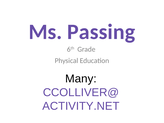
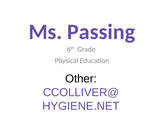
Many: Many -> Other
ACTIVITY.NET: ACTIVITY.NET -> HYGIENE.NET
